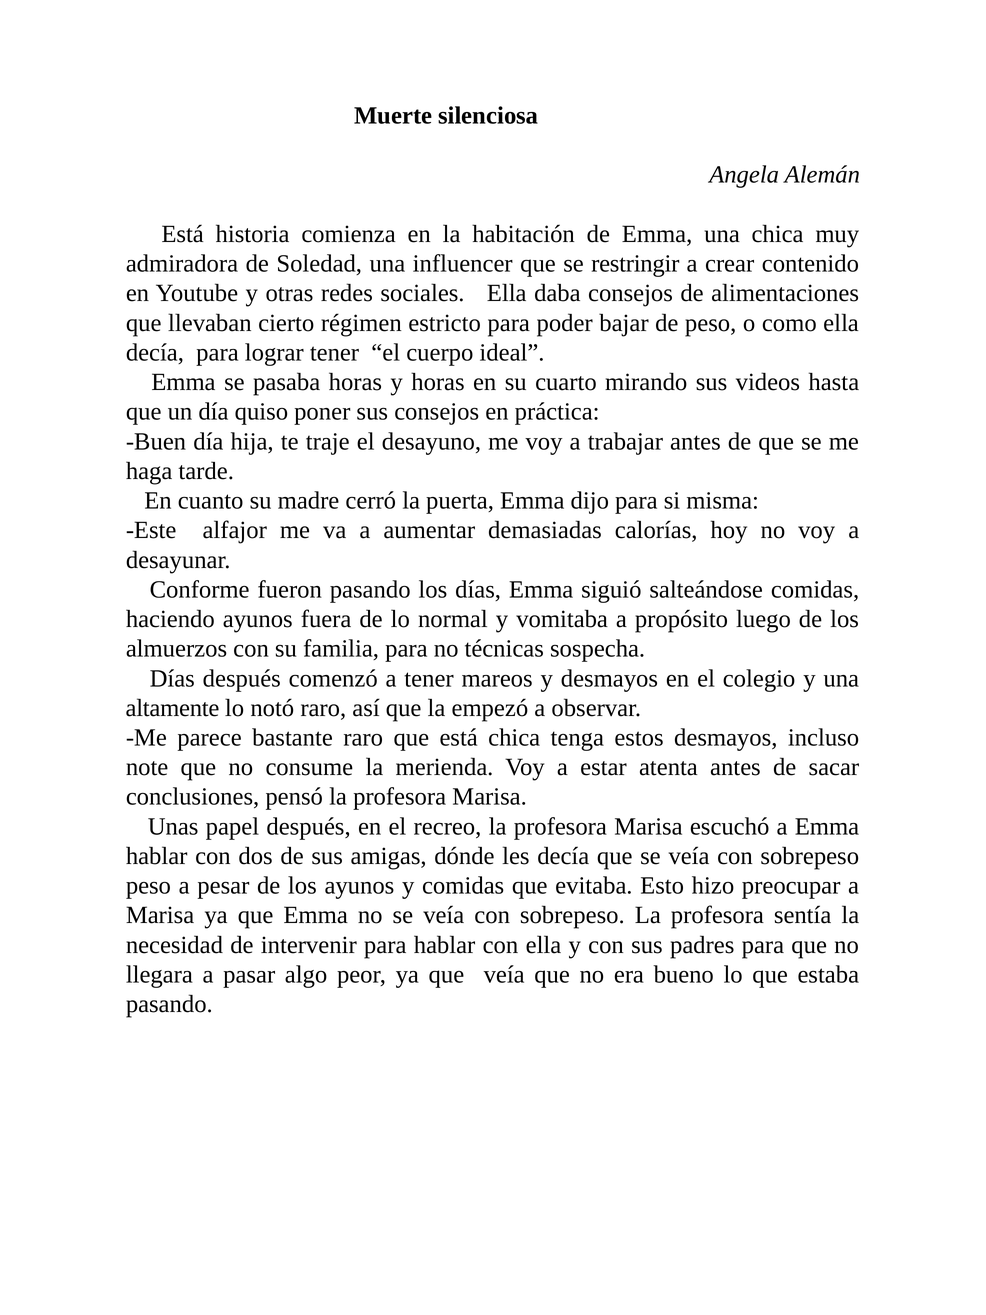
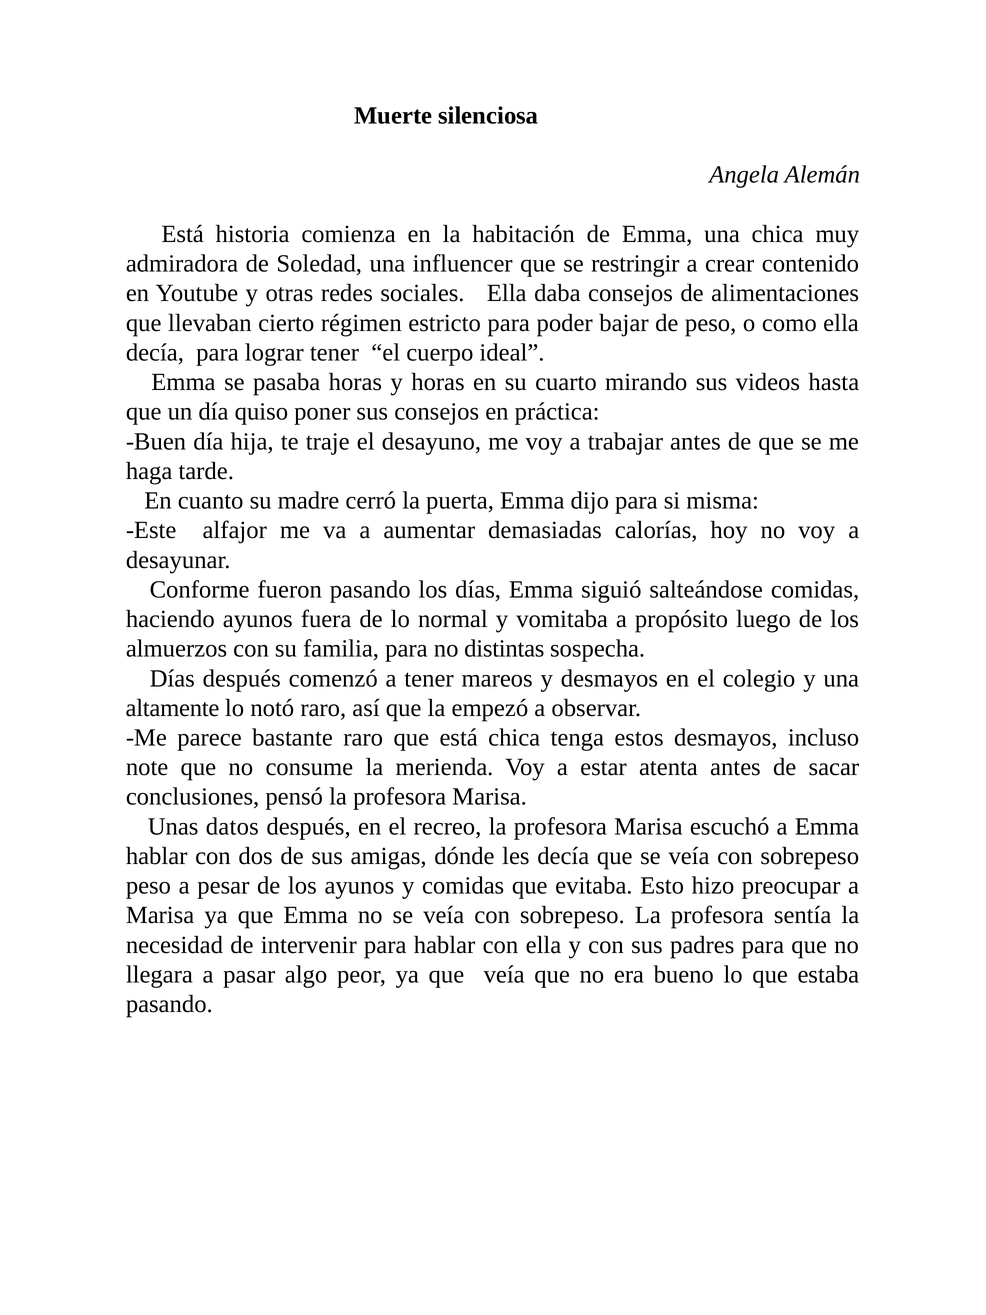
técnicas: técnicas -> distintas
papel: papel -> datos
